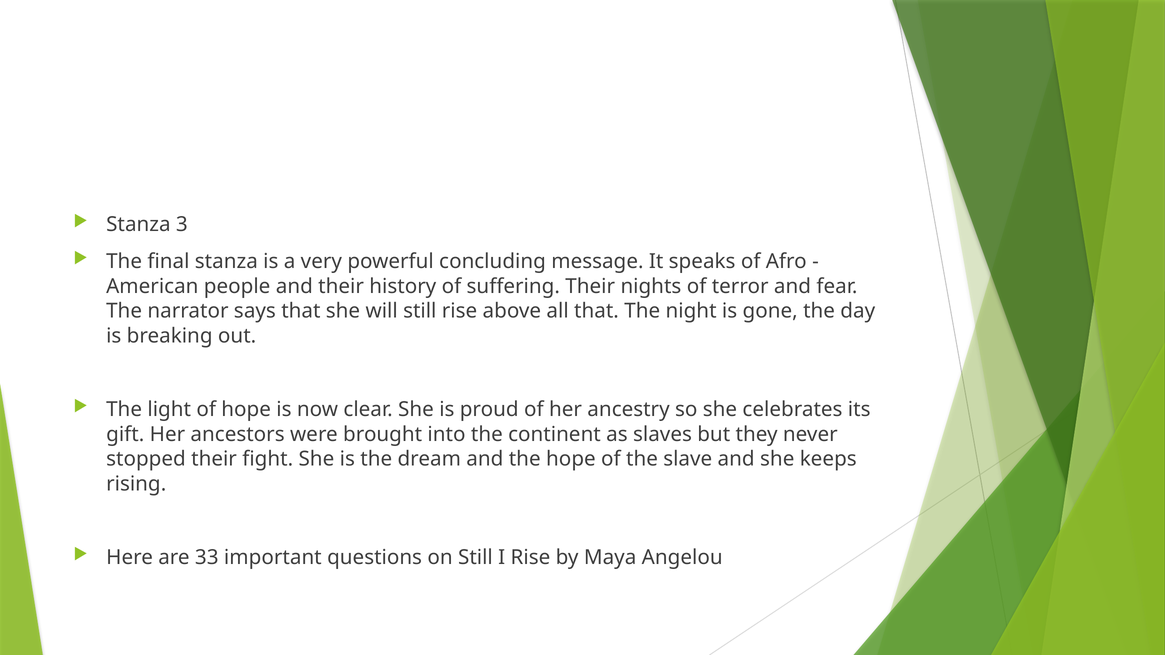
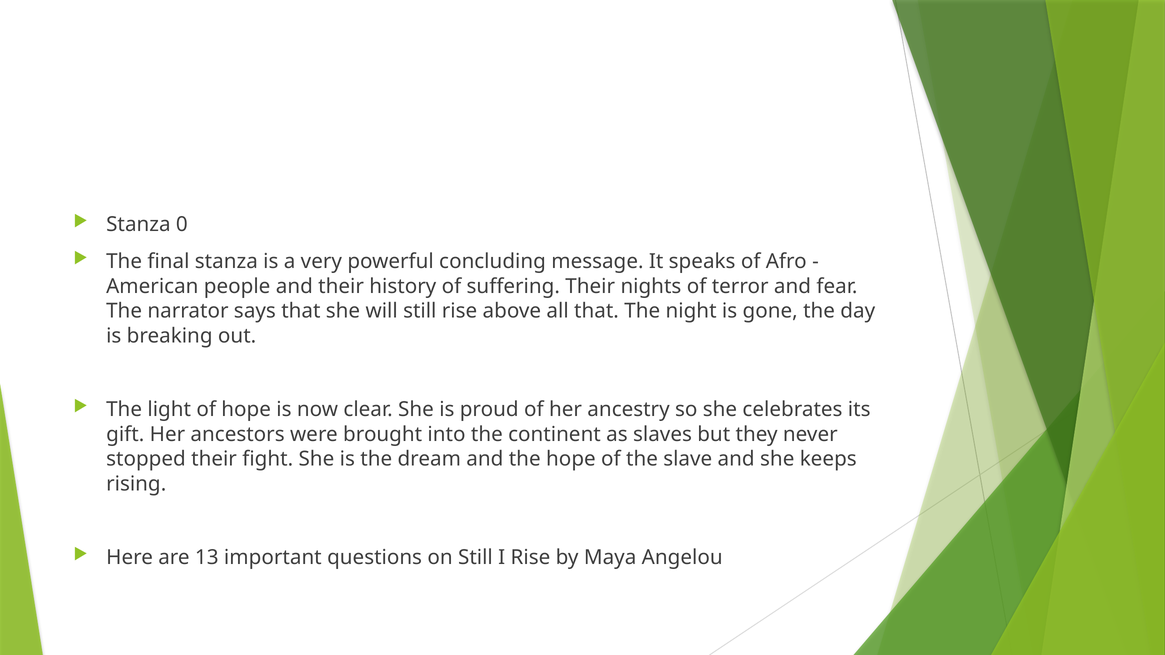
3: 3 -> 0
33: 33 -> 13
